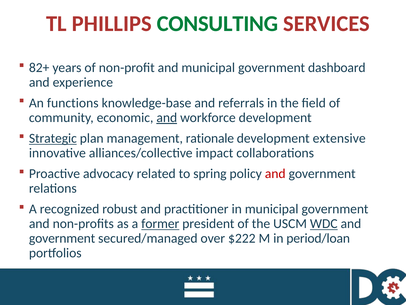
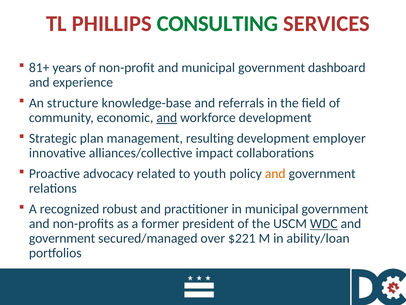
82+: 82+ -> 81+
functions: functions -> structure
Strategic underline: present -> none
rationale: rationale -> resulting
extensive: extensive -> employer
spring: spring -> youth
and at (275, 174) colour: red -> orange
former underline: present -> none
$222: $222 -> $221
period/loan: period/loan -> ability/loan
